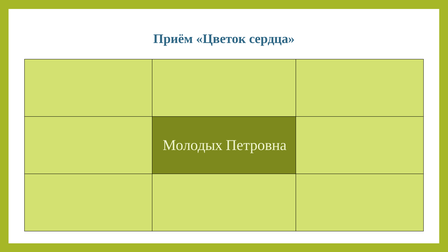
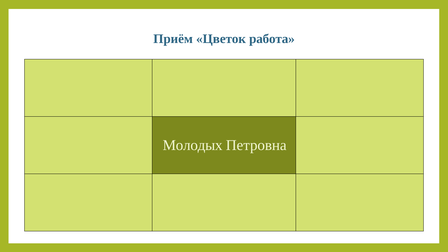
сердца: сердца -> работа
